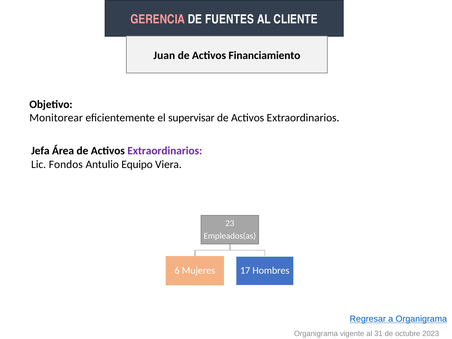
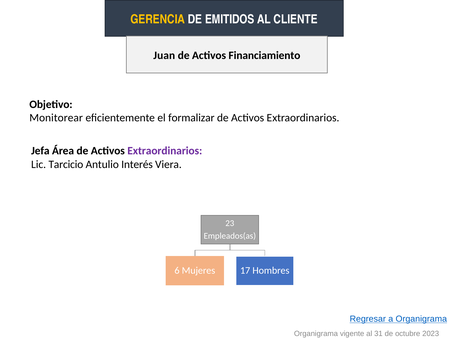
GERENCIA colour: pink -> yellow
FUENTES: FUENTES -> EMITIDOS
supervisar: supervisar -> formalizar
Fondos: Fondos -> Tarcicio
Equipo: Equipo -> Interés
